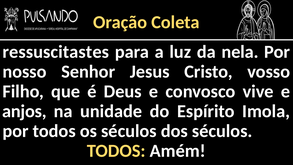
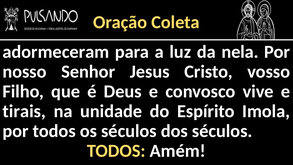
ressuscitastes: ressuscitastes -> adormeceram
anjos: anjos -> tirais
